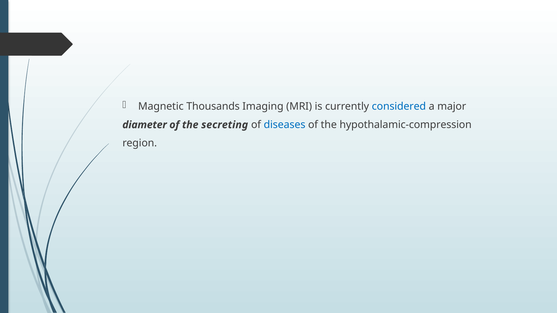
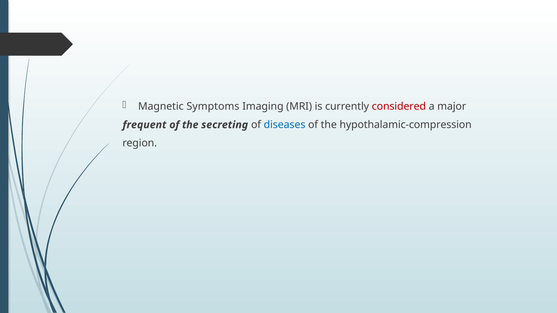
Thousands: Thousands -> Symptoms
considered colour: blue -> red
diameter: diameter -> frequent
